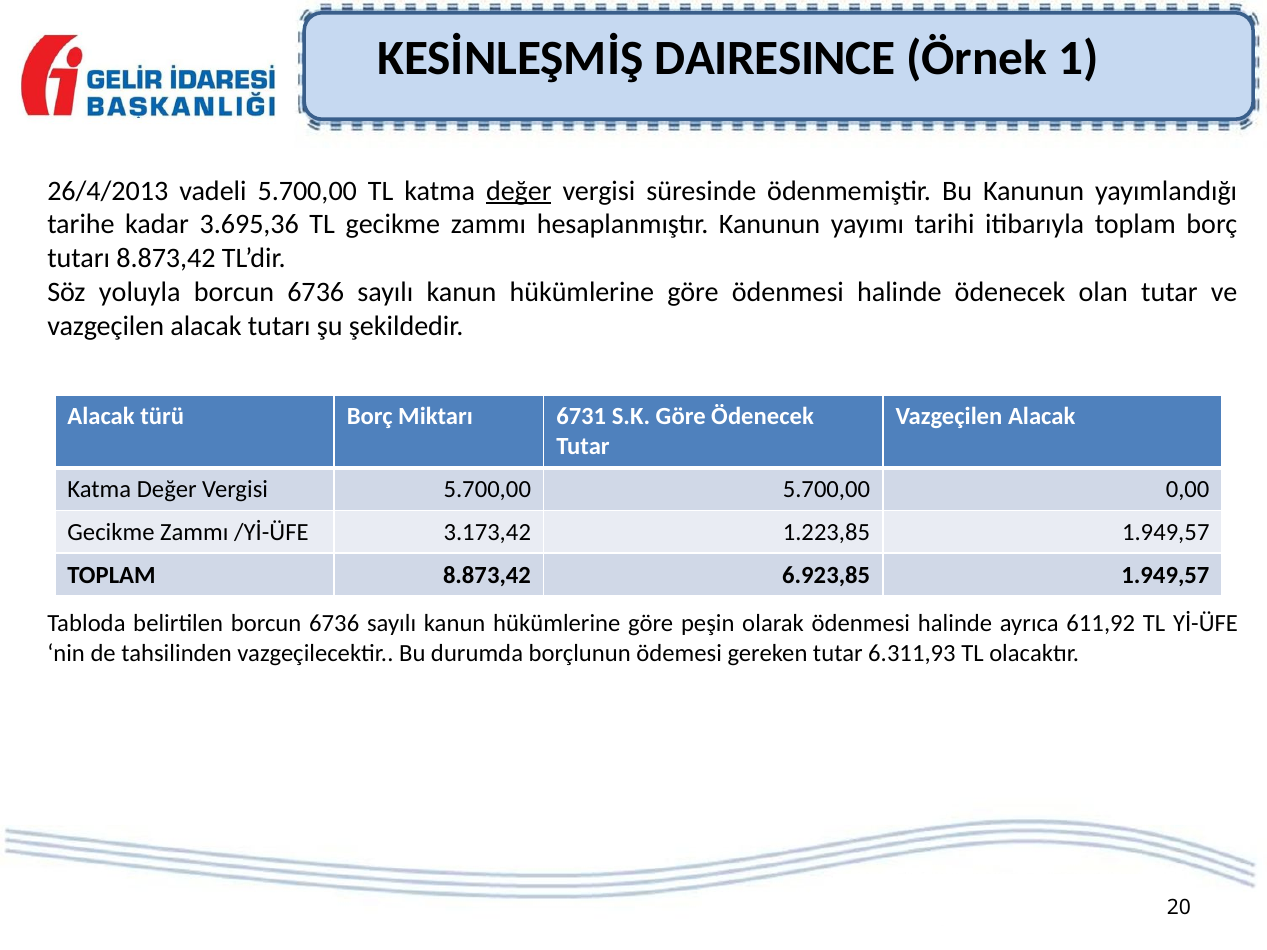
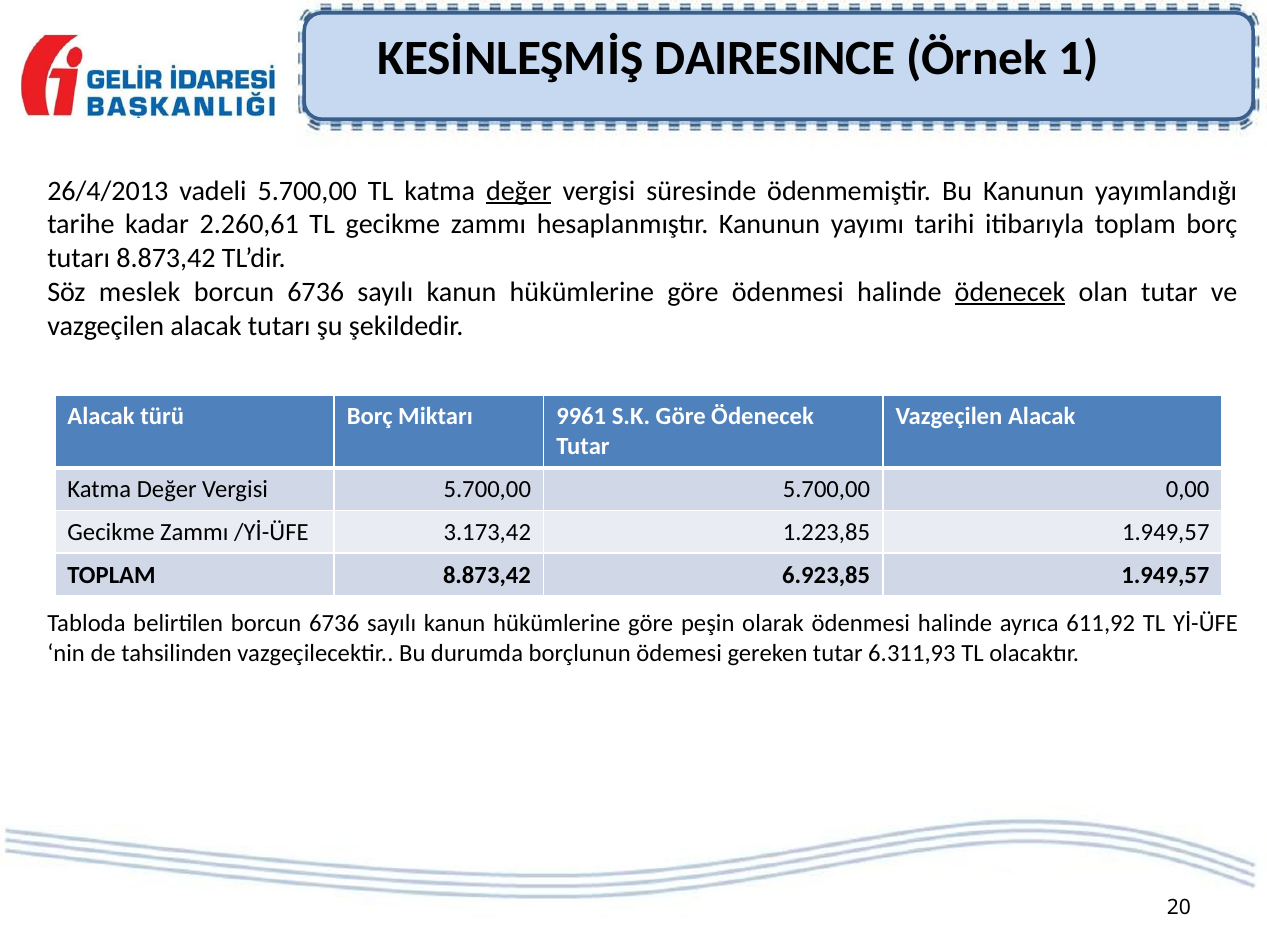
3.695,36: 3.695,36 -> 2.260,61
yoluyla: yoluyla -> meslek
ödenecek at (1010, 292) underline: none -> present
6731: 6731 -> 9961
